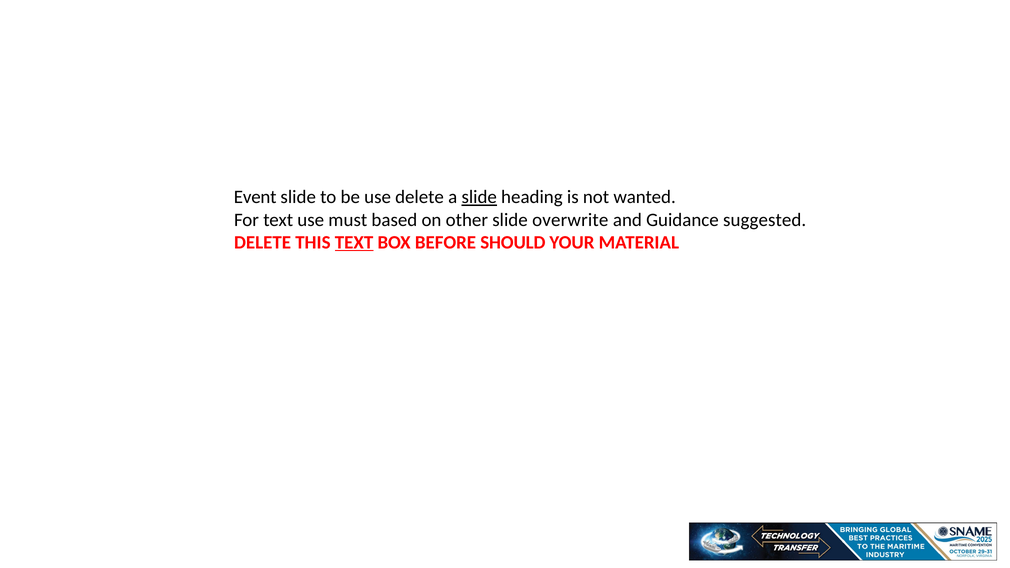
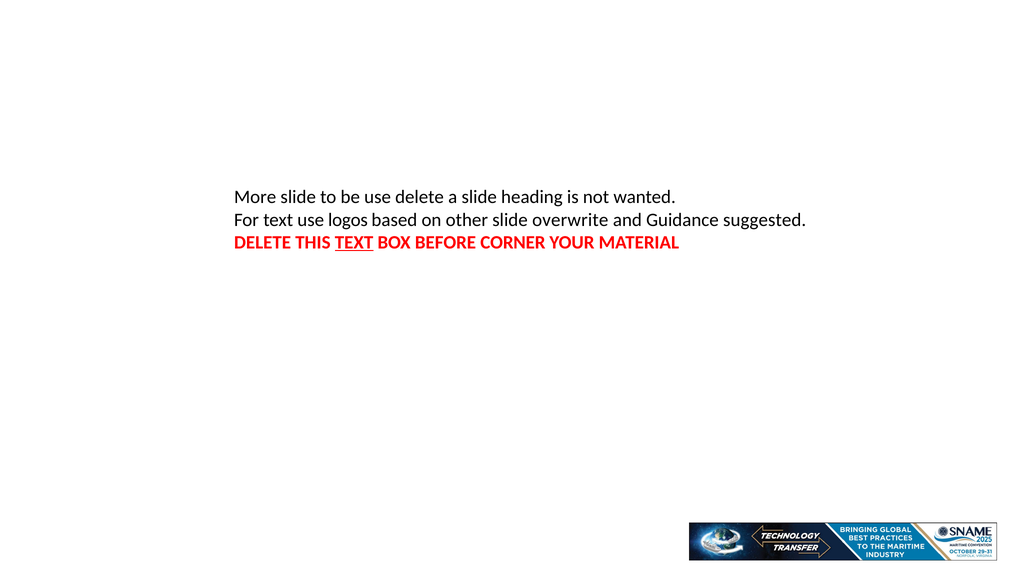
Event: Event -> More
slide at (479, 197) underline: present -> none
must: must -> logos
SHOULD: SHOULD -> CORNER
